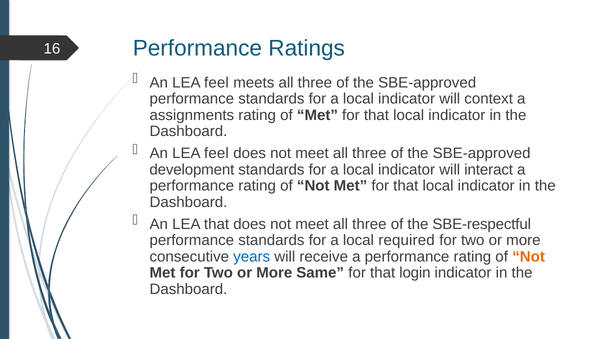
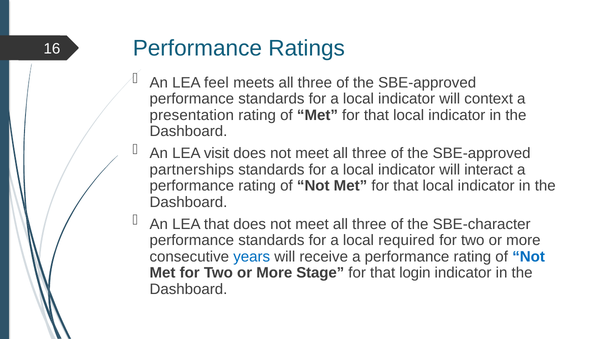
assignments: assignments -> presentation
feel at (216, 153): feel -> visit
development: development -> partnerships
SBE-respectful: SBE-respectful -> SBE-character
Not at (529, 257) colour: orange -> blue
Same: Same -> Stage
